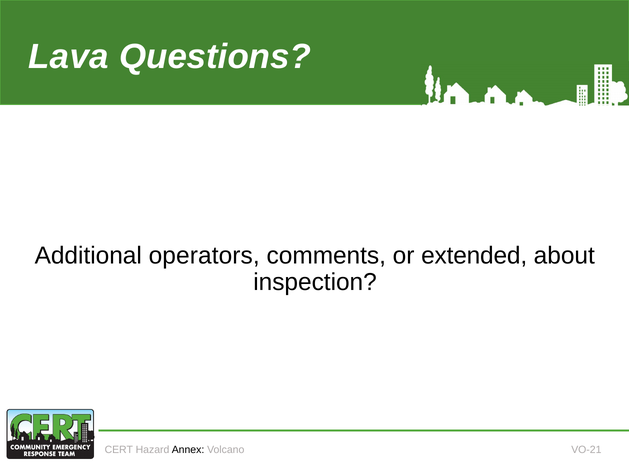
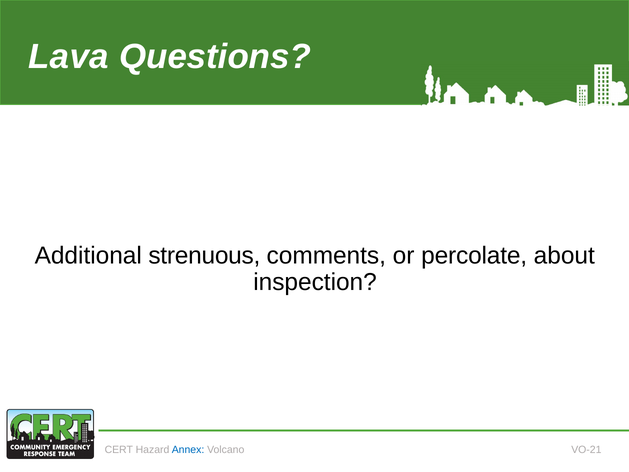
operators: operators -> strenuous
extended: extended -> percolate
Annex at (188, 450) colour: black -> blue
